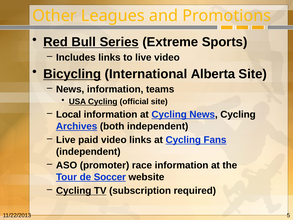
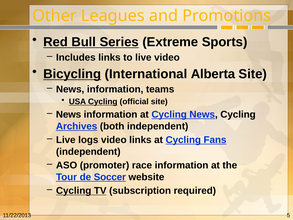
Local at (69, 114): Local -> News
paid: paid -> logs
